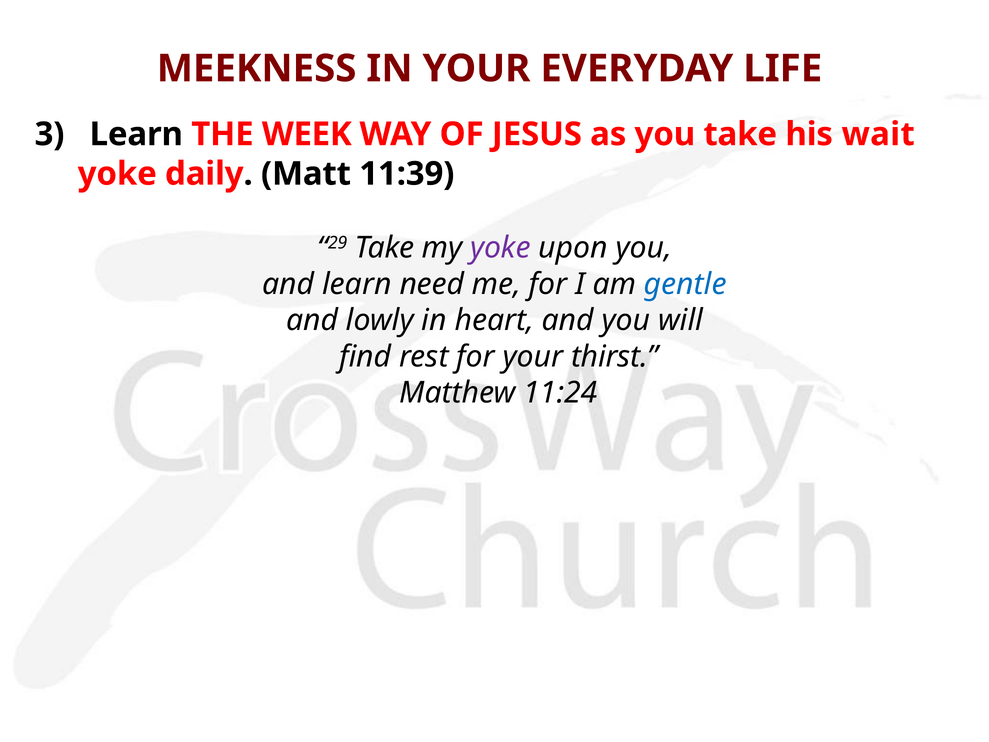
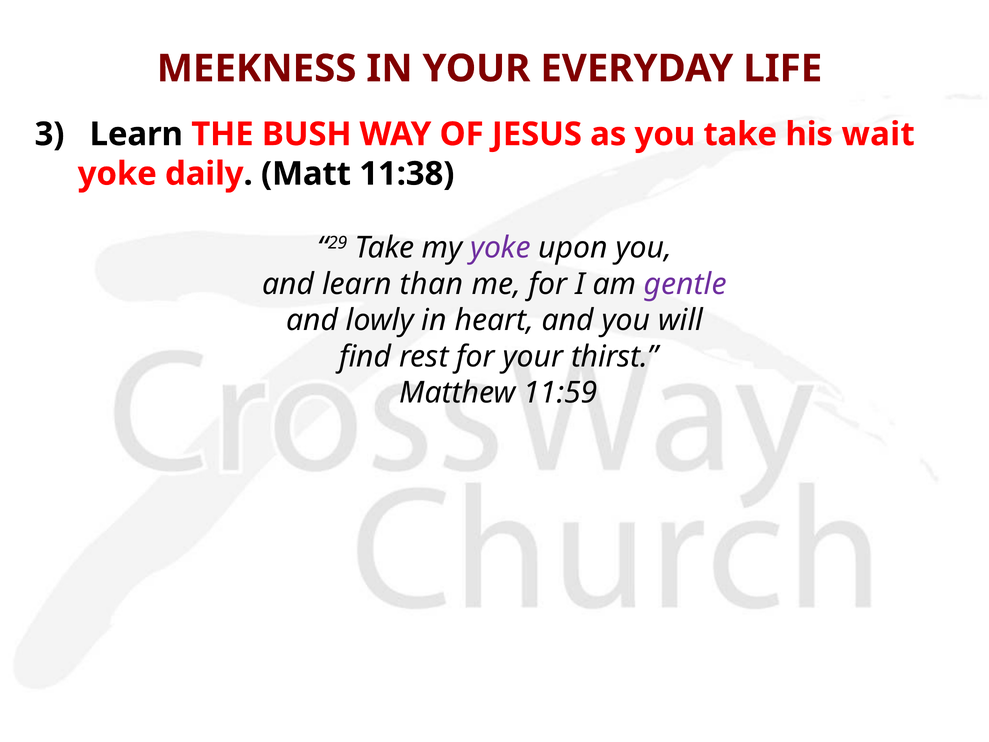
WEEK: WEEK -> BUSH
11:39: 11:39 -> 11:38
need: need -> than
gentle colour: blue -> purple
11:24: 11:24 -> 11:59
